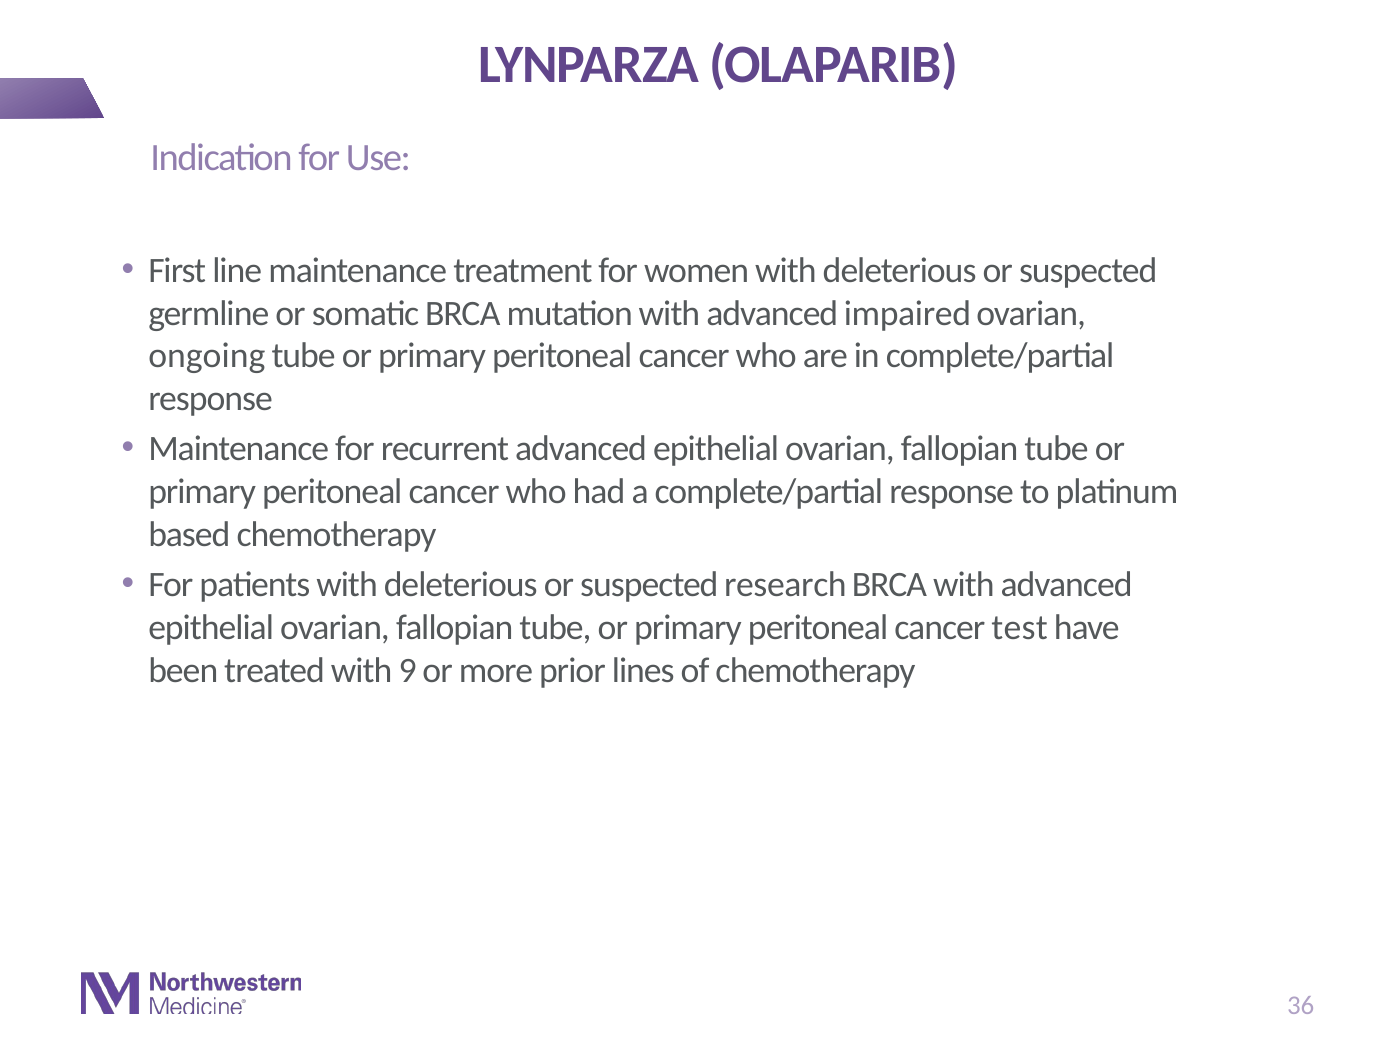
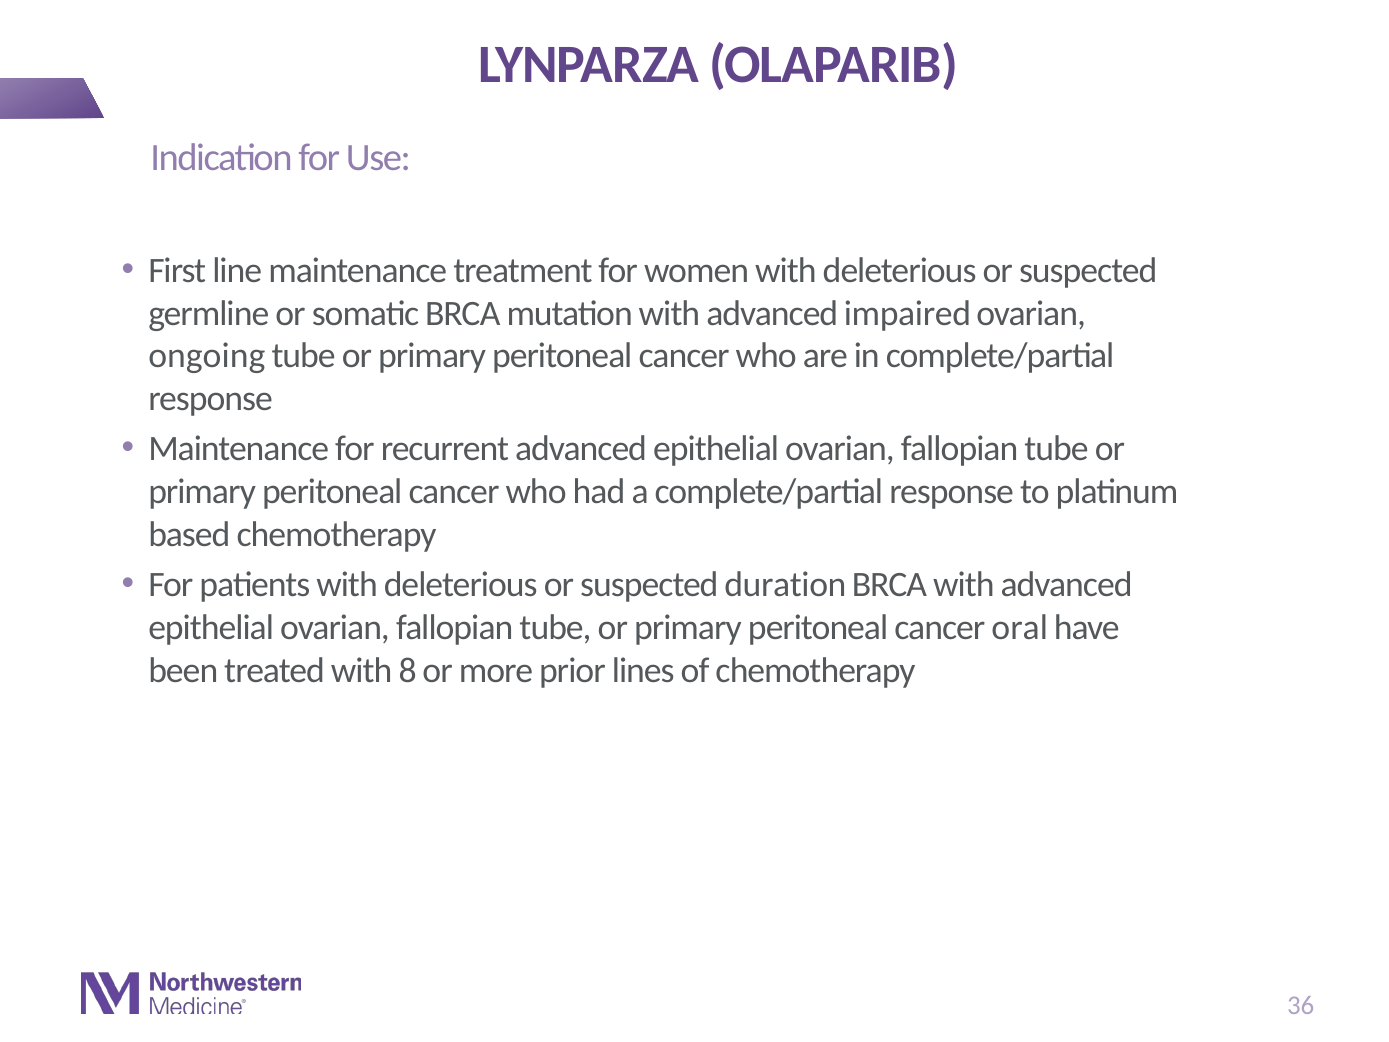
research: research -> duration
test: test -> oral
9: 9 -> 8
